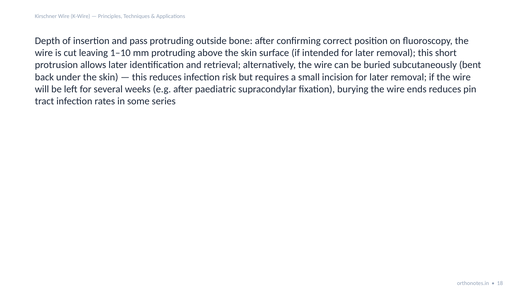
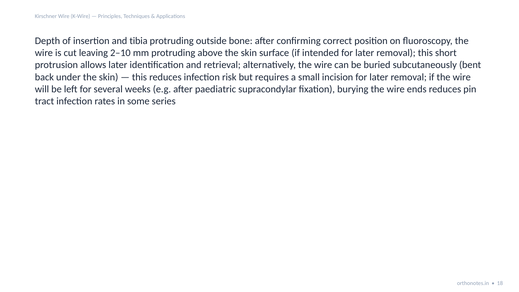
pass: pass -> tibia
1–10: 1–10 -> 2–10
